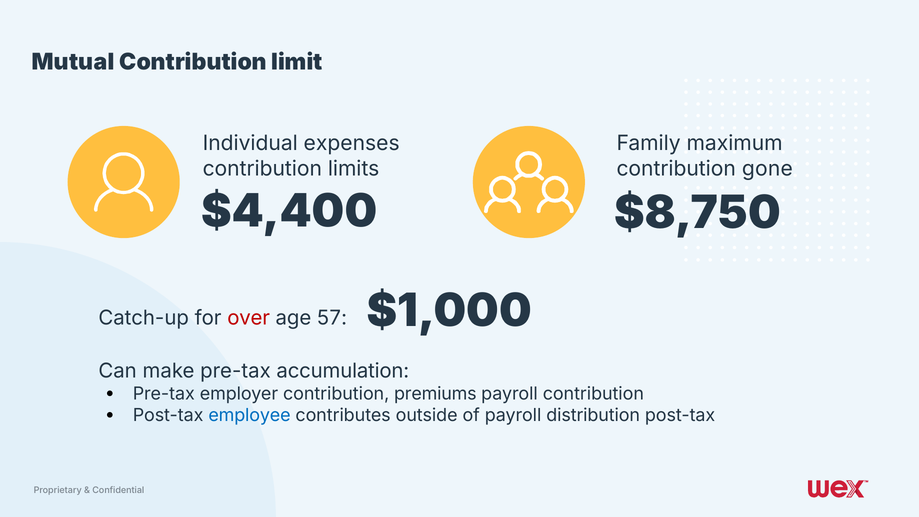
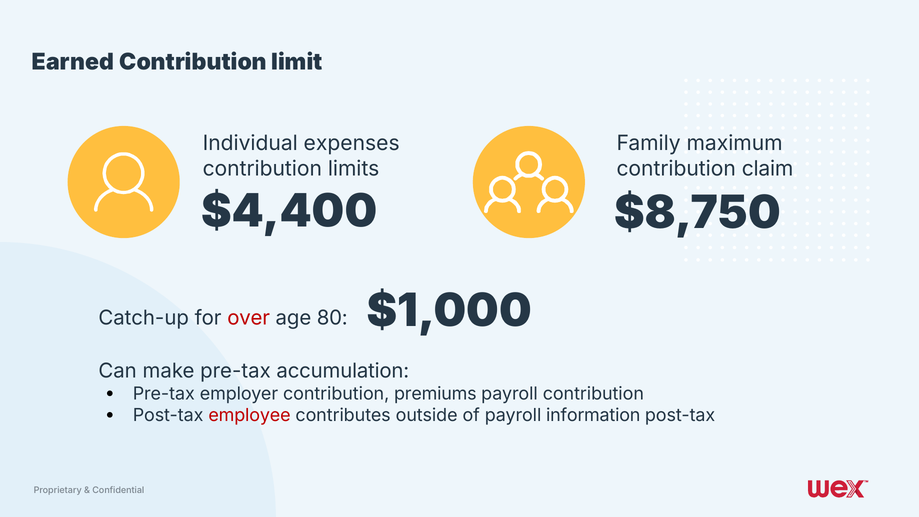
Mutual: Mutual -> Earned
gone: gone -> claim
57: 57 -> 80
employee colour: blue -> red
distribution: distribution -> information
